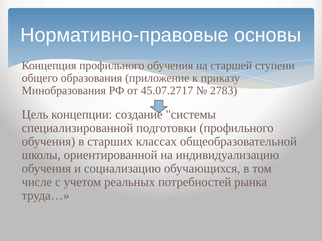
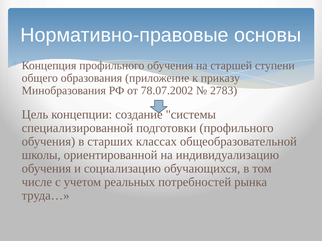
45.07.2717: 45.07.2717 -> 78.07.2002
